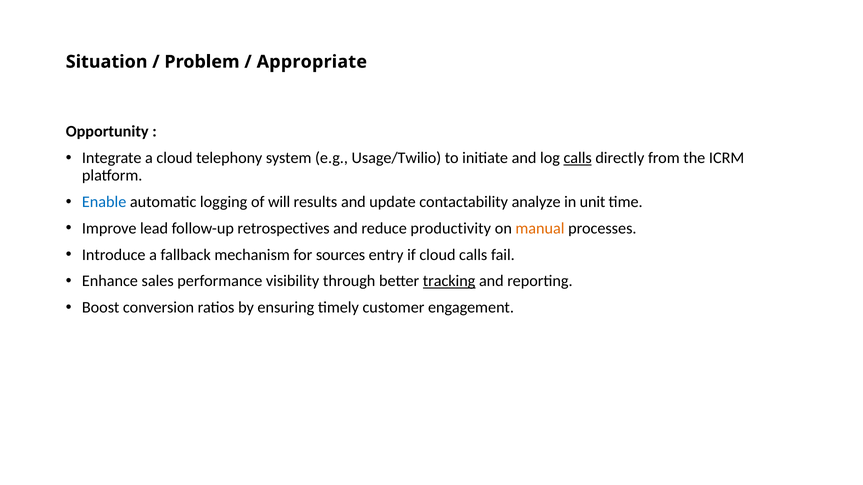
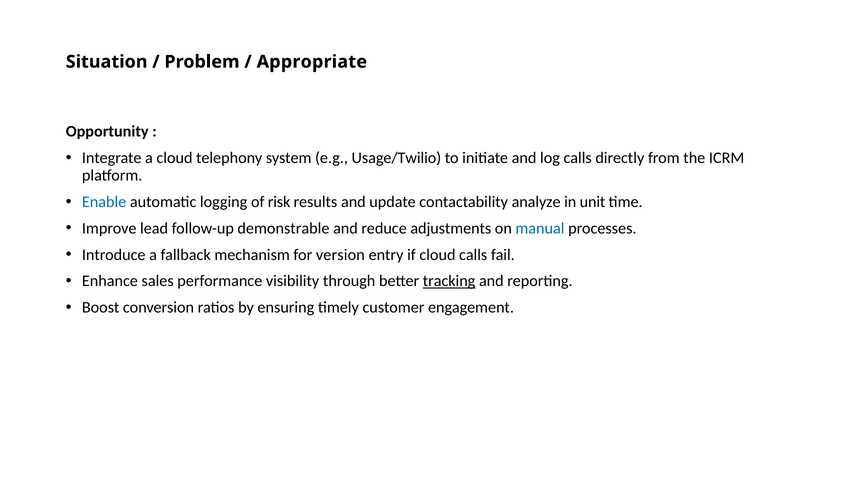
calls at (578, 158) underline: present -> none
will: will -> risk
retrospectives: retrospectives -> demonstrable
productivity: productivity -> adjustments
manual colour: orange -> blue
sources: sources -> version
